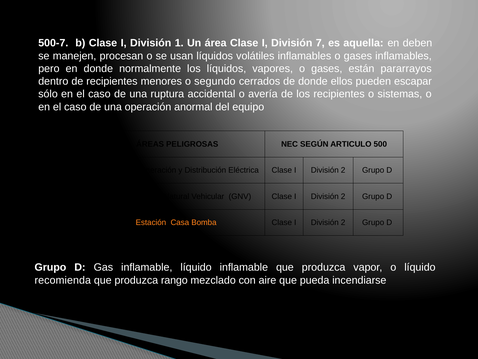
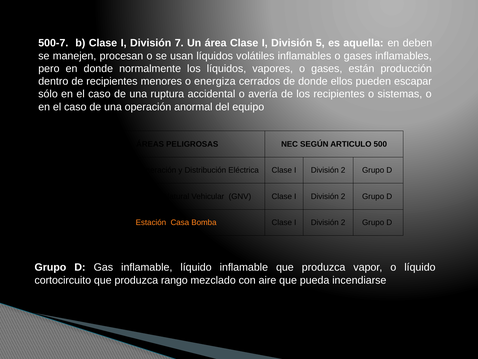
1: 1 -> 7
7: 7 -> 5
pararrayos: pararrayos -> producción
segundo: segundo -> energiza
recomienda: recomienda -> cortocircuito
